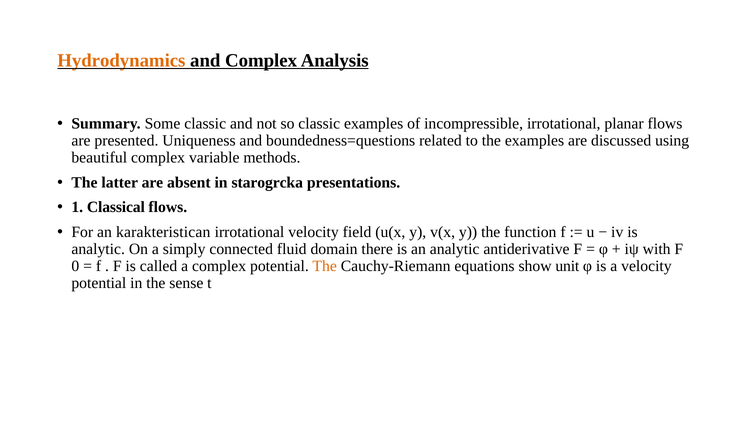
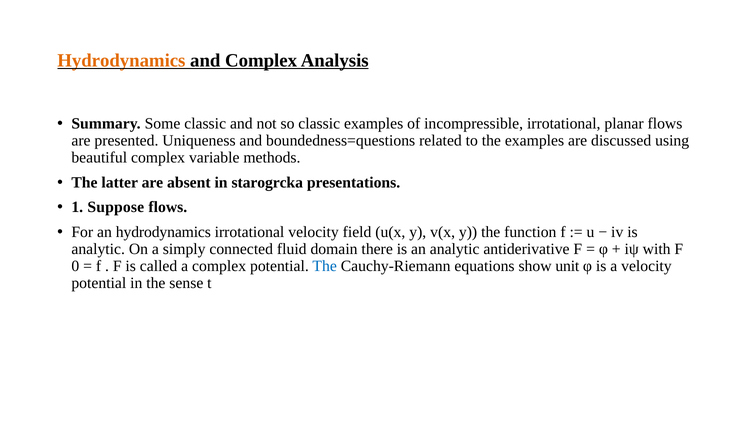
Classical: Classical -> Suppose
an karakteristican: karakteristican -> hydrodynamics
The at (325, 266) colour: orange -> blue
